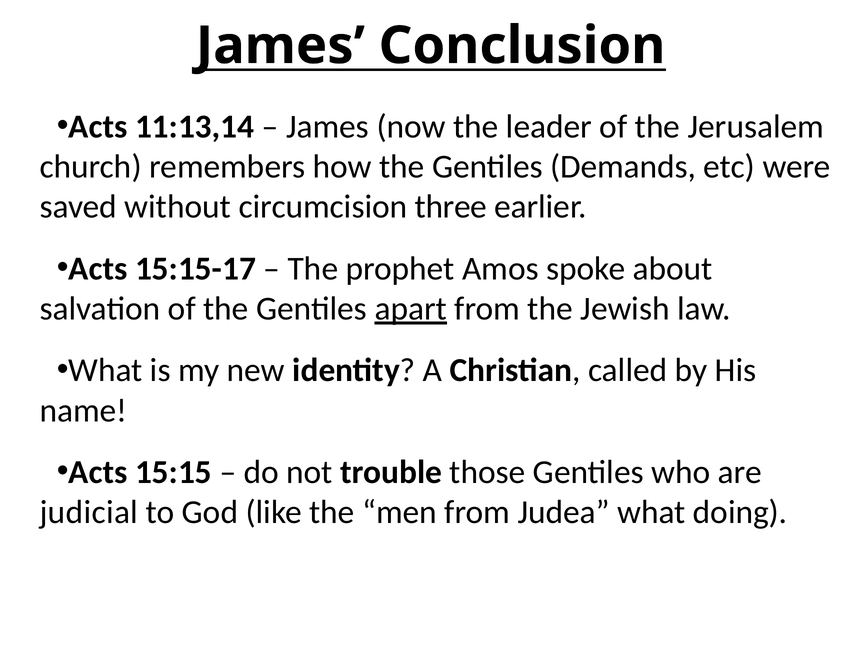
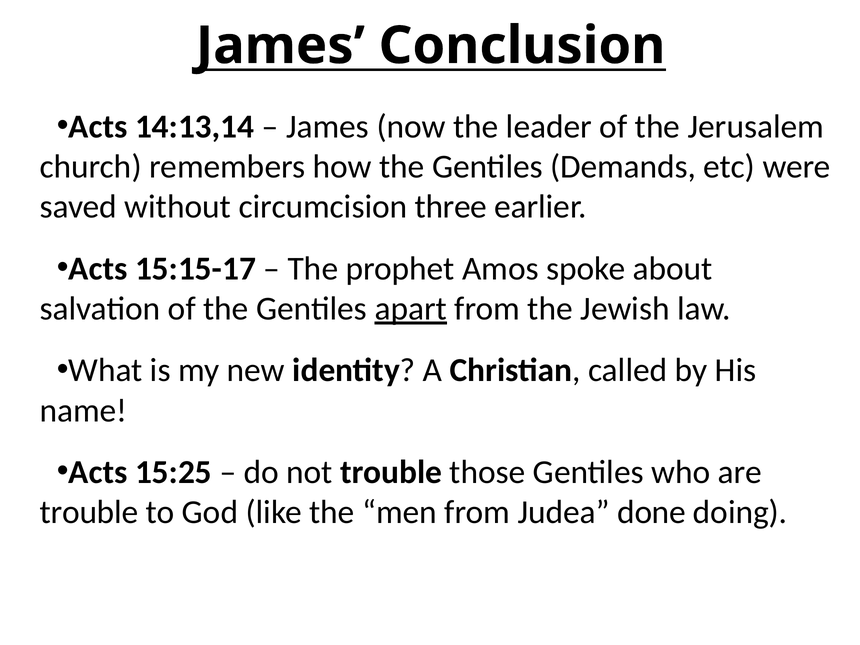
11:13,14: 11:13,14 -> 14:13,14
15:15: 15:15 -> 15:25
judicial at (89, 512): judicial -> trouble
Judea what: what -> done
